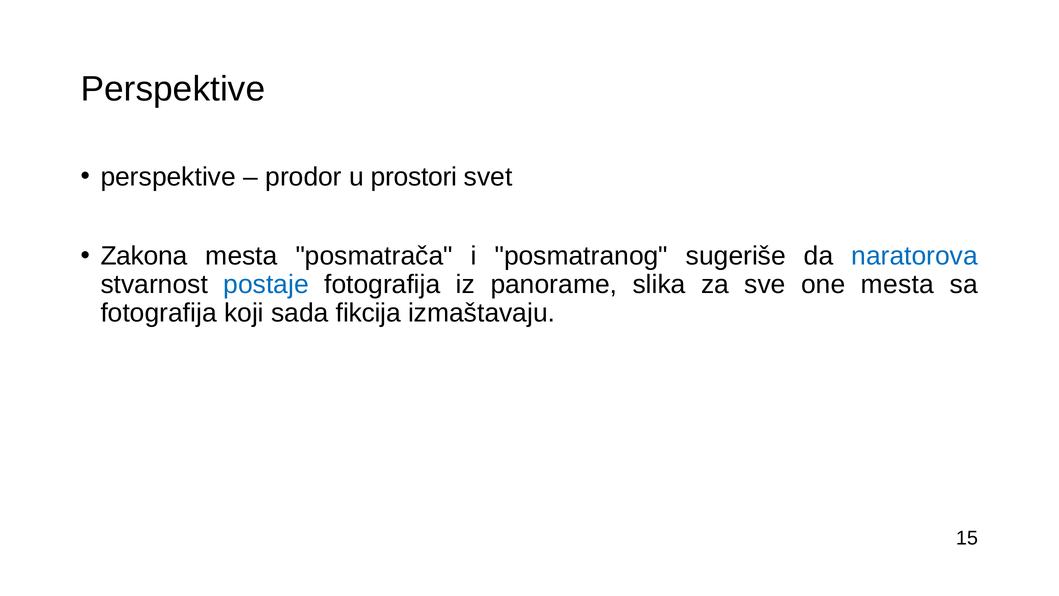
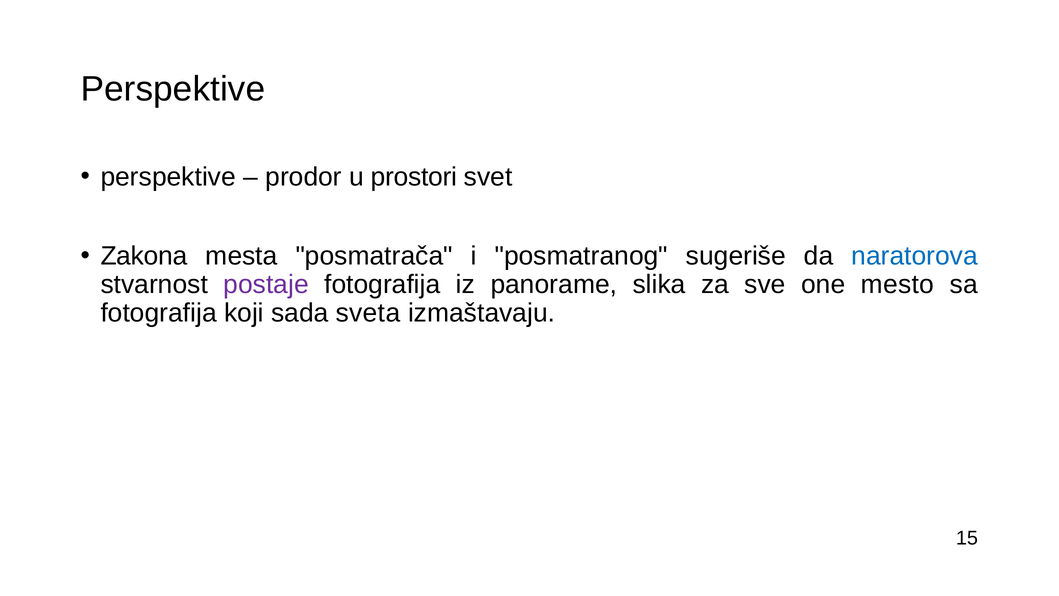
postaje colour: blue -> purple
one mesta: mesta -> mesto
fikcija: fikcija -> sveta
